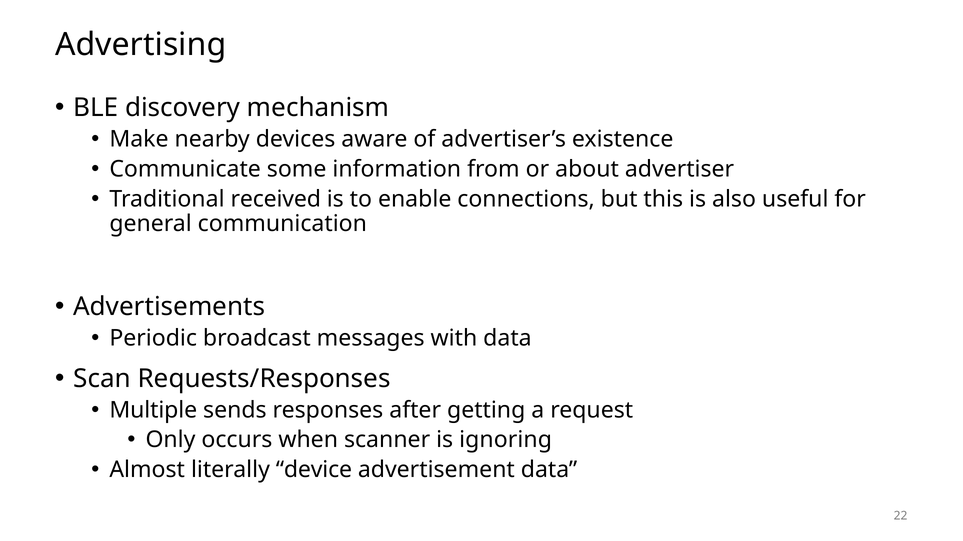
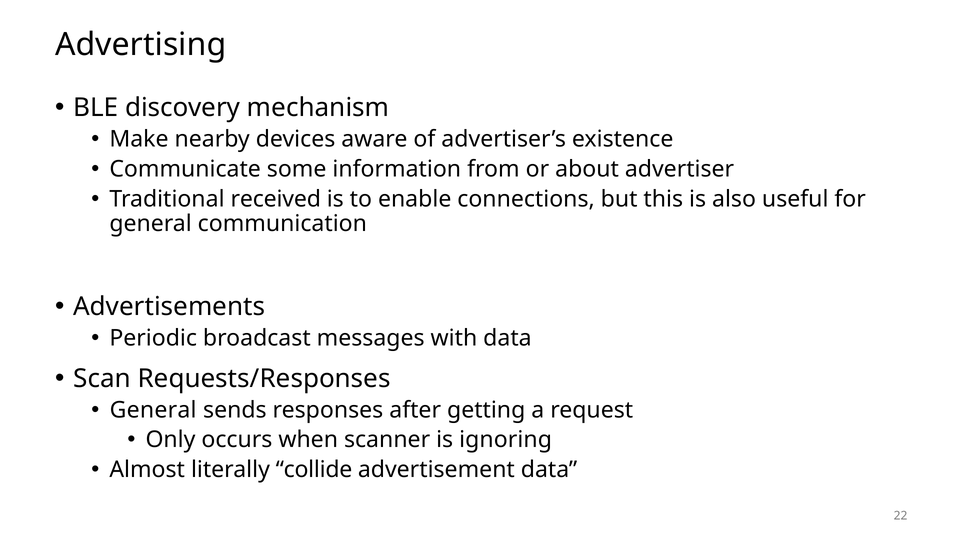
Multiple at (153, 411): Multiple -> General
device: device -> collide
